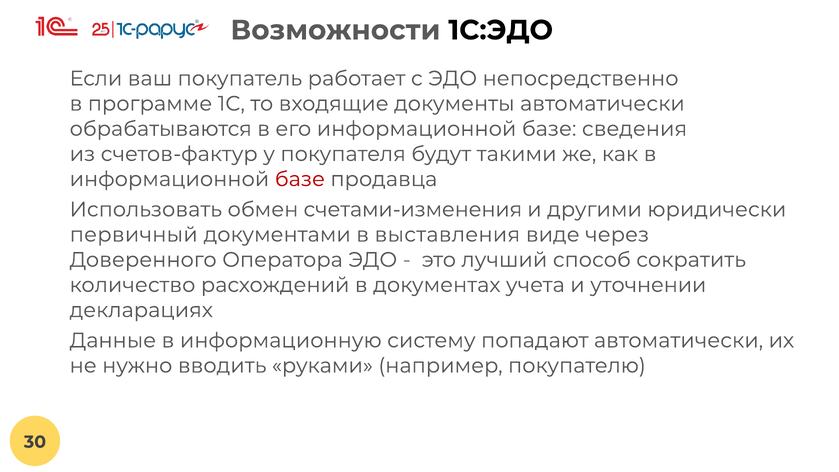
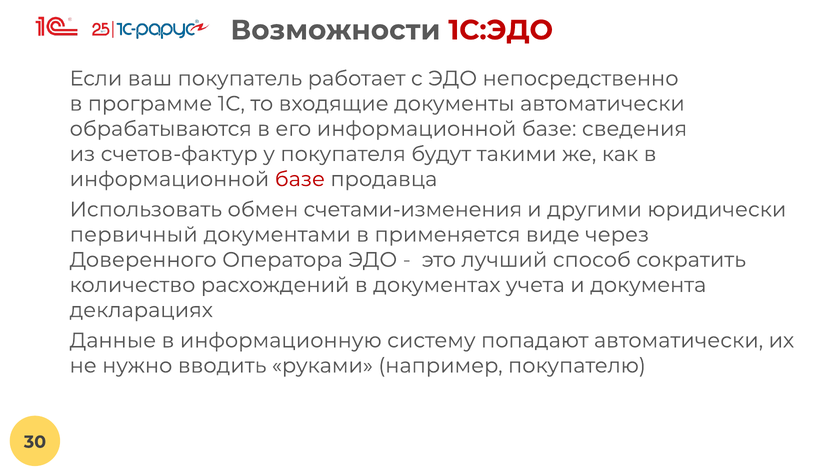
1С:ЭДО colour: black -> red
выставления: выставления -> применяется
уточнении: уточнении -> документа
